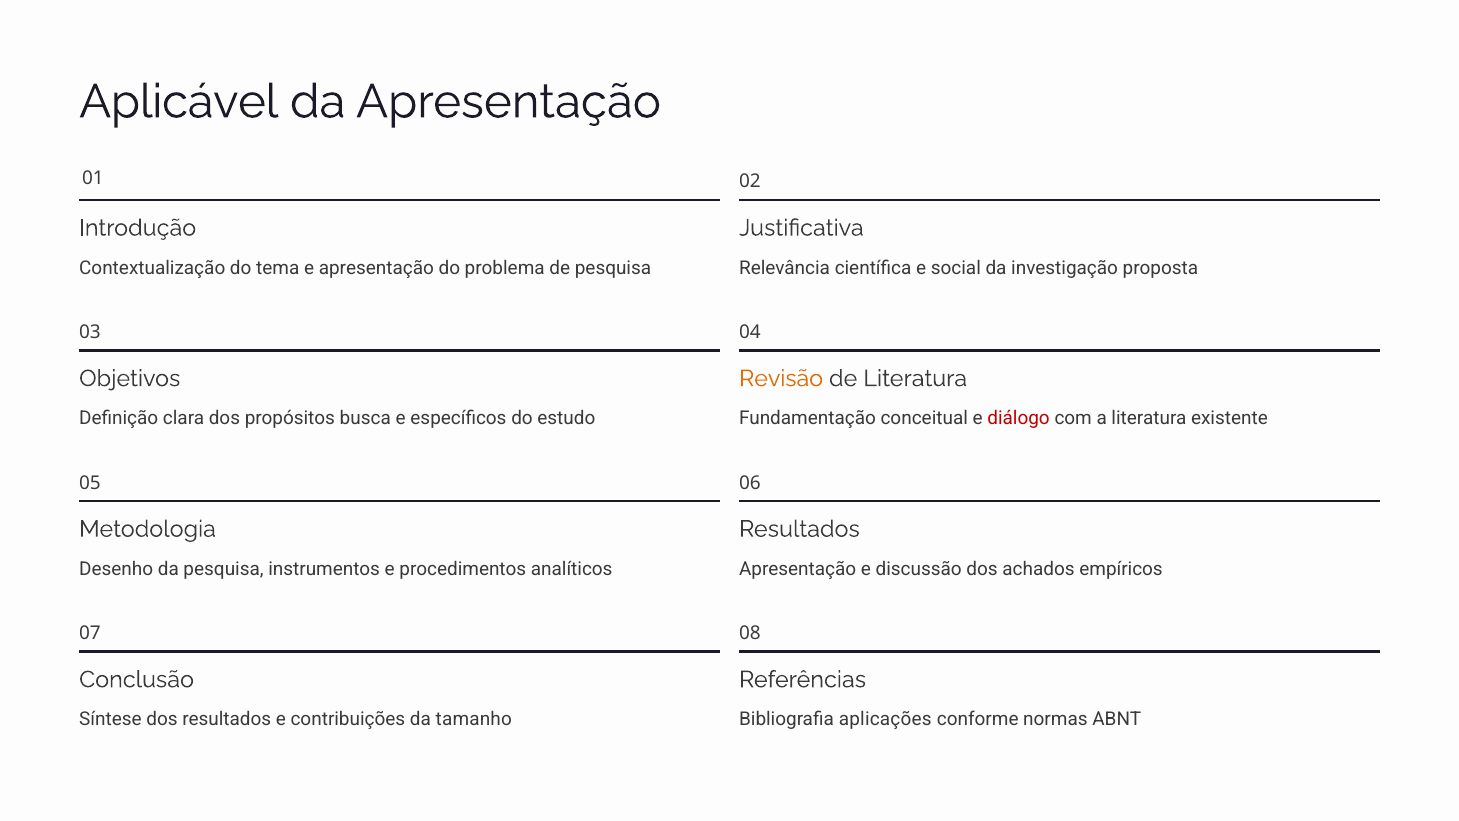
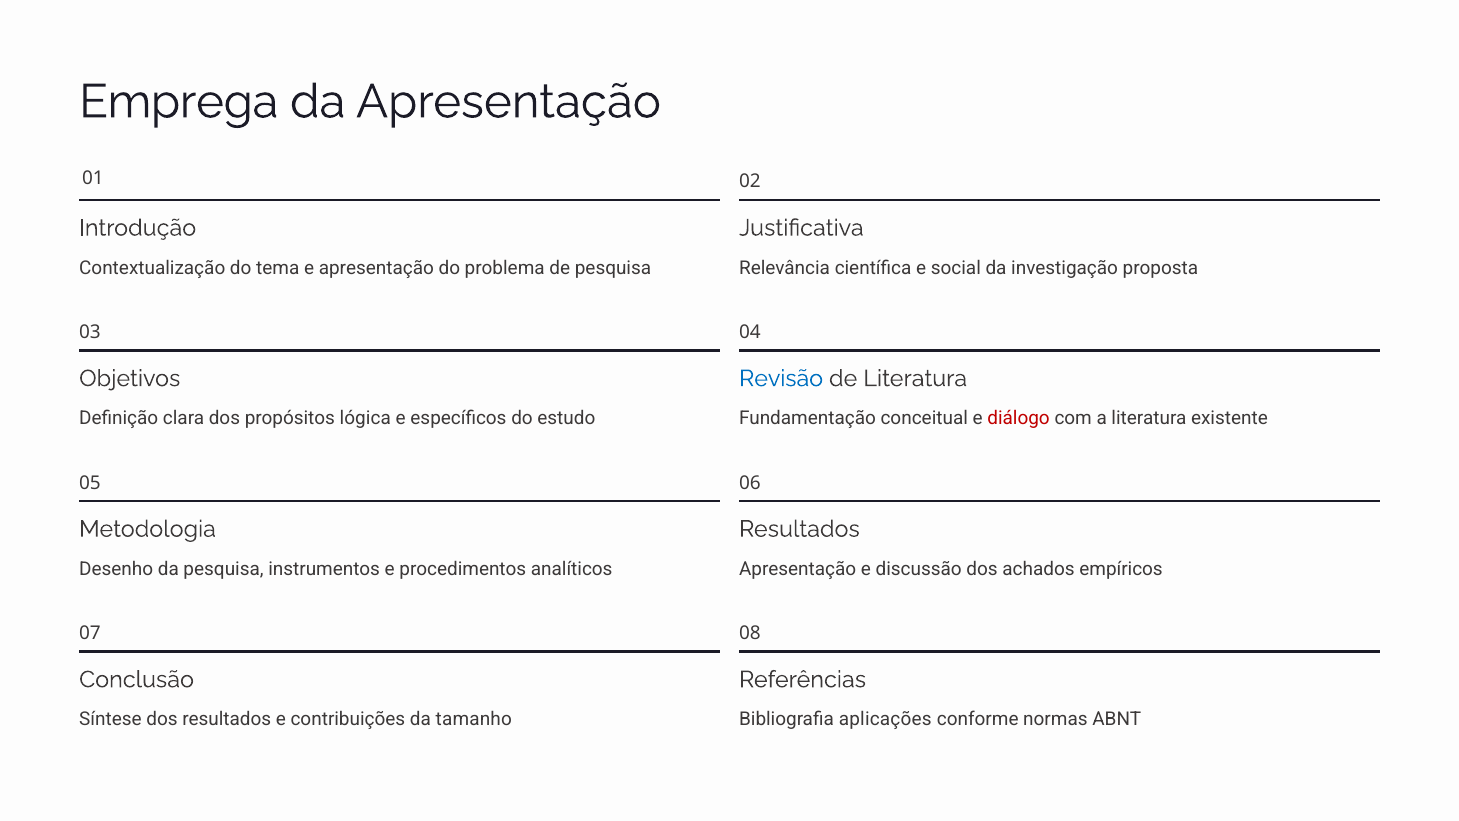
Aplicável: Aplicável -> Emprega
Revisão colour: orange -> blue
busca: busca -> lógica
